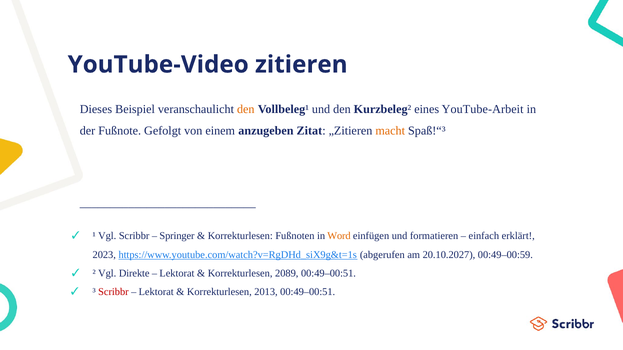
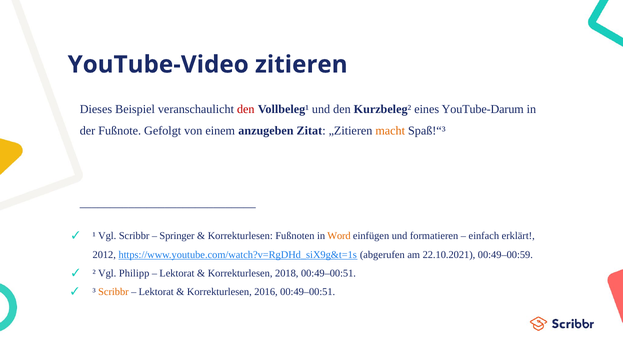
den at (246, 109) colour: orange -> red
YouTube-Arbeit: YouTube-Arbeit -> YouTube-Darum
2023: 2023 -> 2012
20.10.2027: 20.10.2027 -> 22.10.2021
Direkte: Direkte -> Philipp
2089: 2089 -> 2018
Scribbr at (113, 292) colour: red -> orange
2013: 2013 -> 2016
